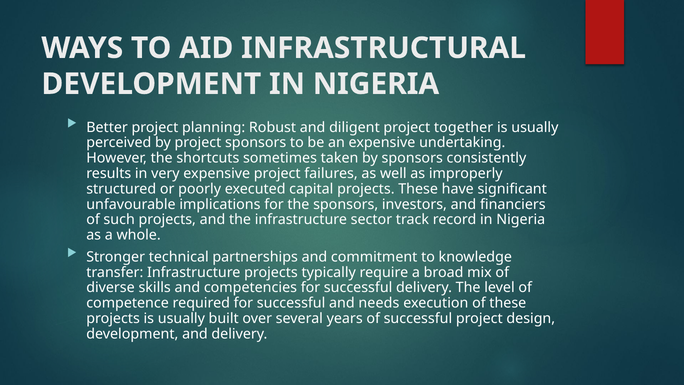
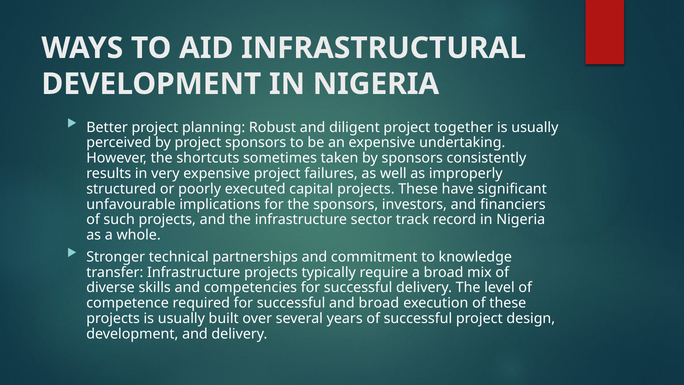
and needs: needs -> broad
